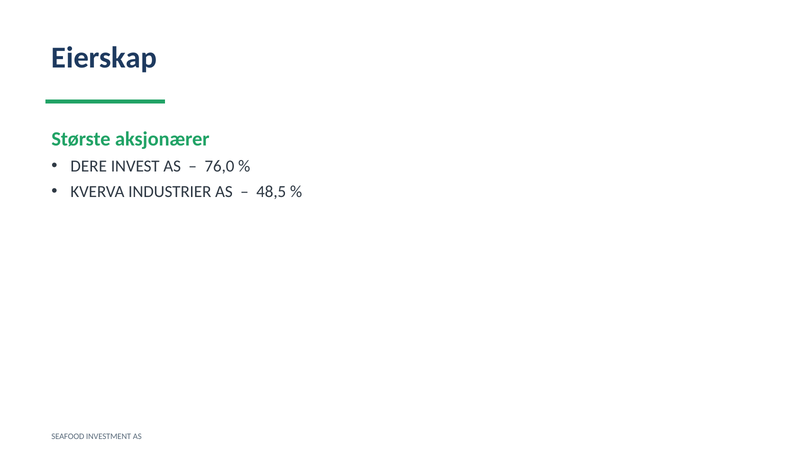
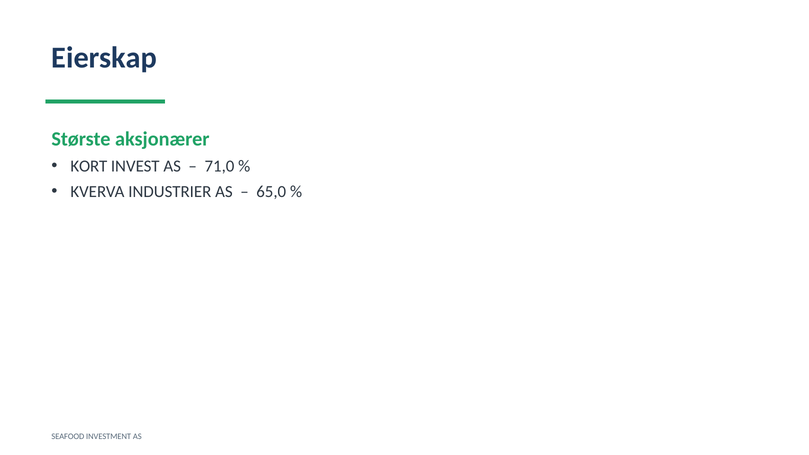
DERE: DERE -> KORT
76,0: 76,0 -> 71,0
48,5: 48,5 -> 65,0
